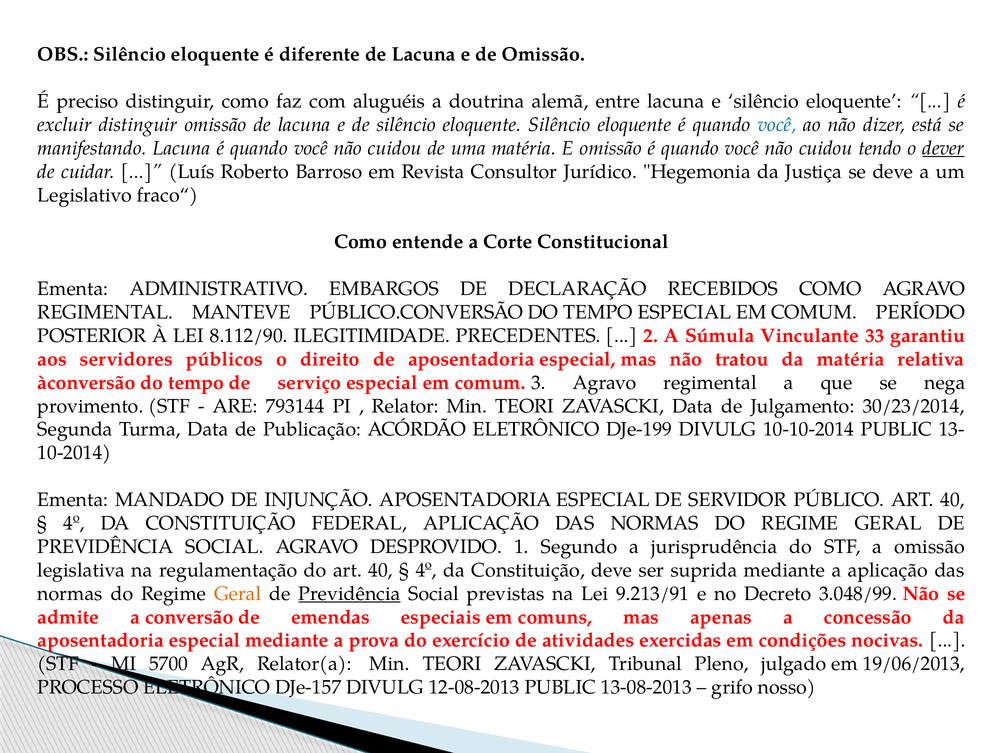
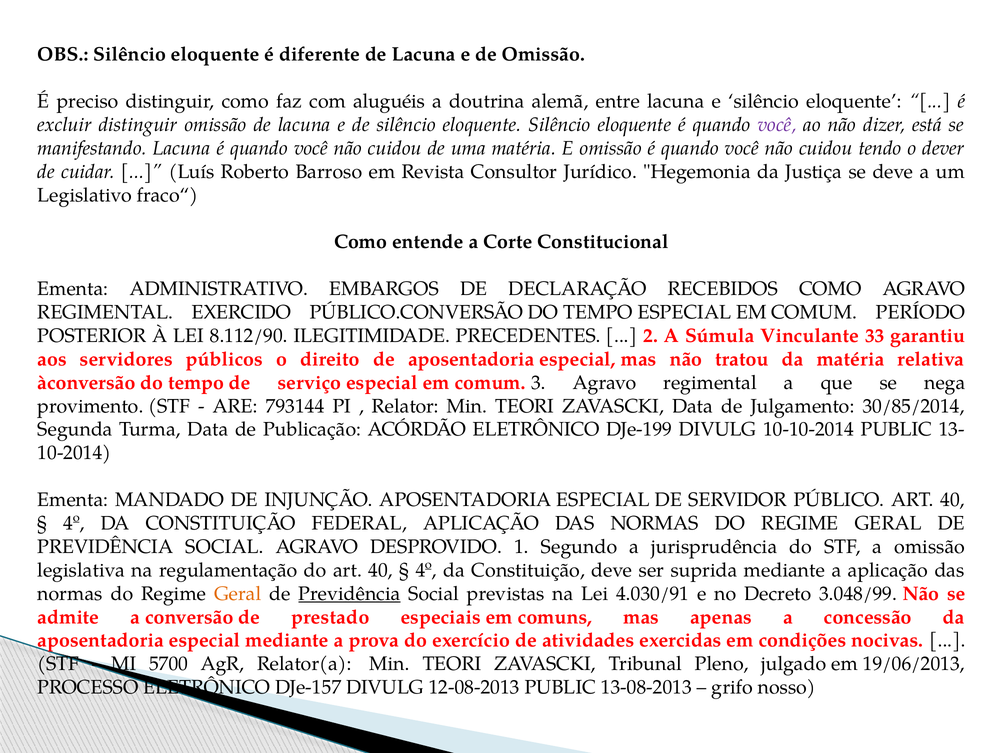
você at (777, 125) colour: blue -> purple
dever underline: present -> none
MANTEVE: MANTEVE -> EXERCIDO
30/23/2014: 30/23/2014 -> 30/85/2014
9.213/91: 9.213/91 -> 4.030/91
emendas: emendas -> prestado
